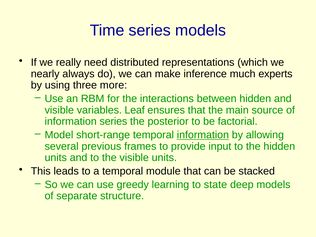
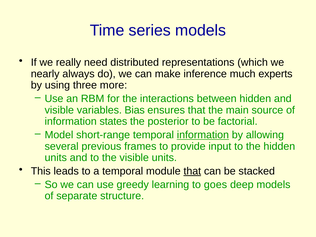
Leaf: Leaf -> Bias
information series: series -> states
that at (192, 171) underline: none -> present
state: state -> goes
